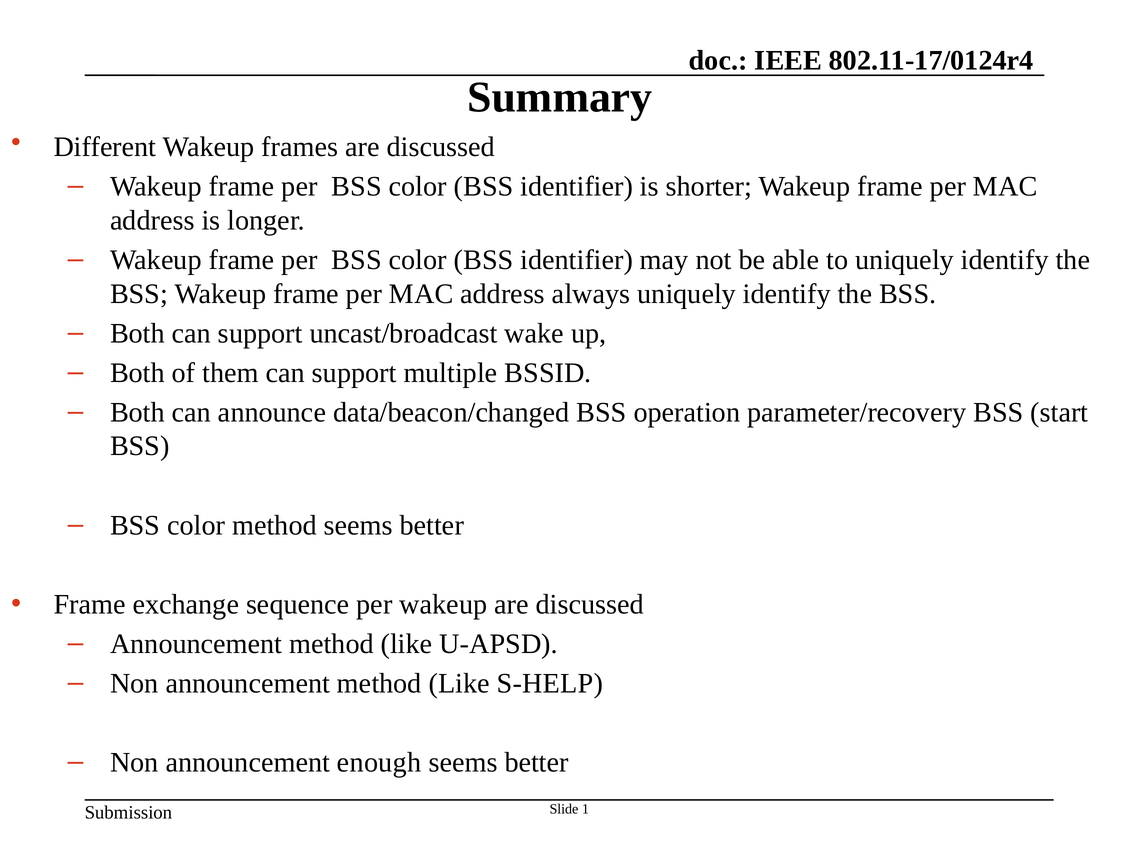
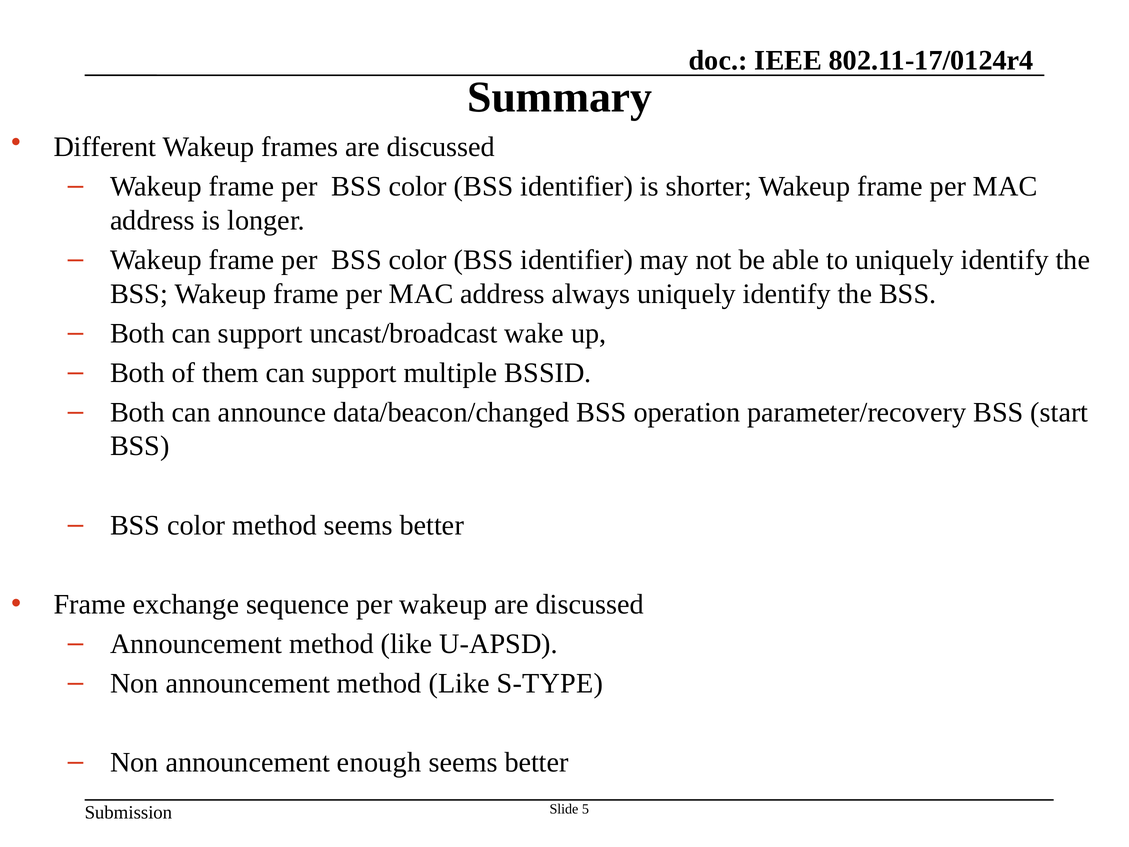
S-HELP: S-HELP -> S-TYPE
1: 1 -> 5
